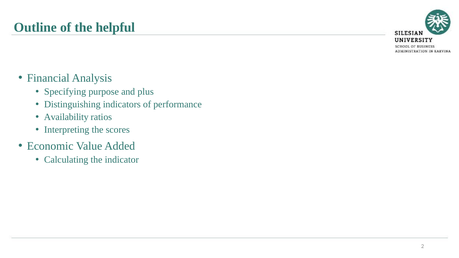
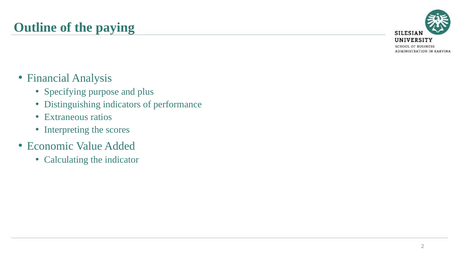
helpful: helpful -> paying
Availability: Availability -> Extraneous
